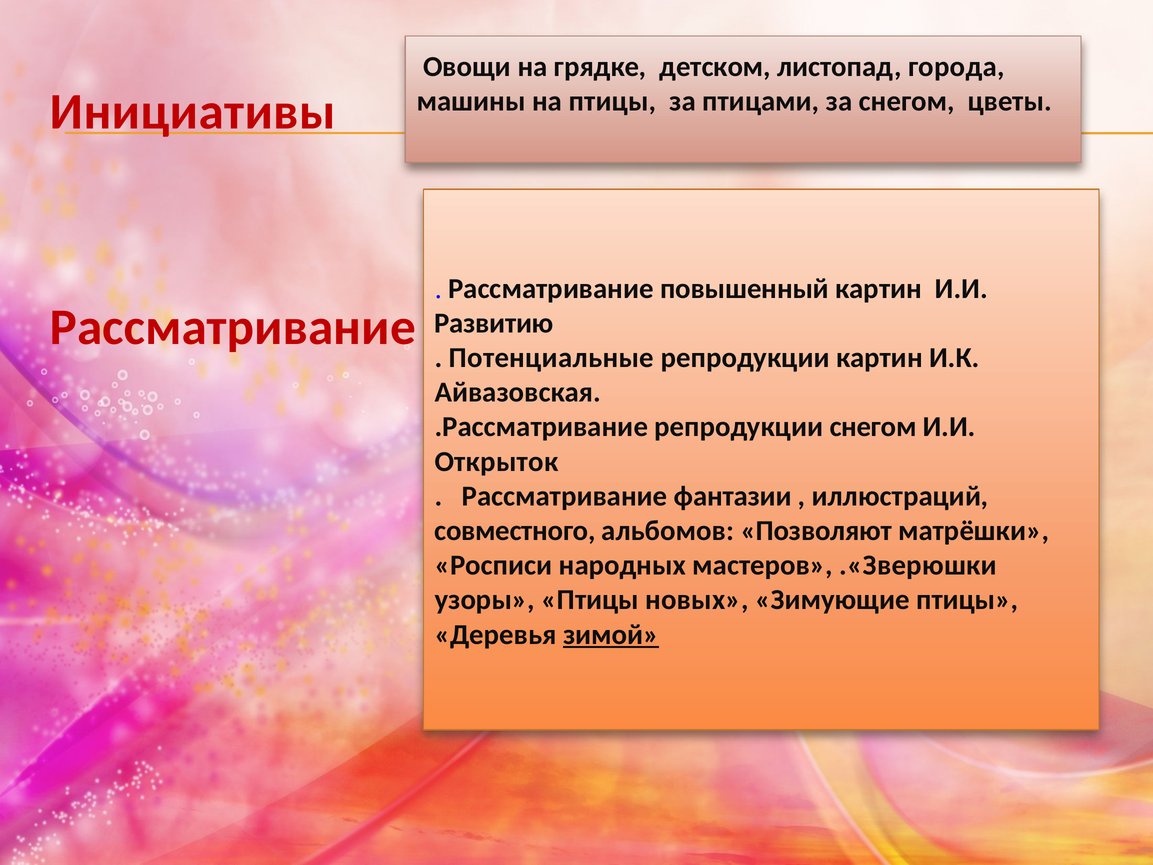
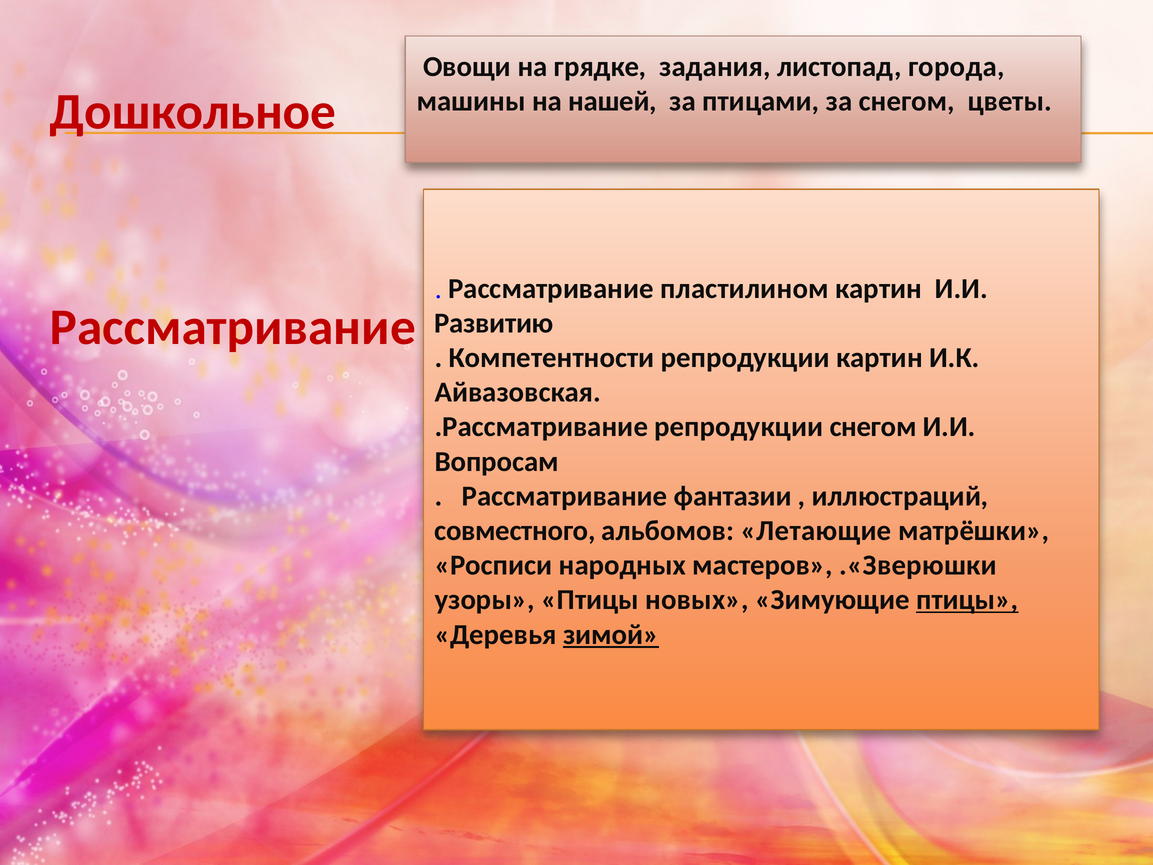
детском: детском -> задания
на птицы: птицы -> нашей
Инициативы: Инициативы -> Дошкольное
повышенный: повышенный -> пластилином
Потенциальные: Потенциальные -> Компетентности
Открыток: Открыток -> Вопросам
Позволяют: Позволяют -> Летающие
птицы at (967, 600) underline: none -> present
